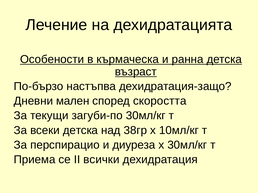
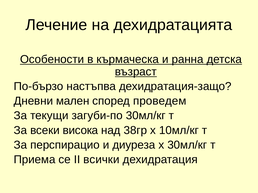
скоростта: скоростта -> проведем
всеки детска: детска -> висока
